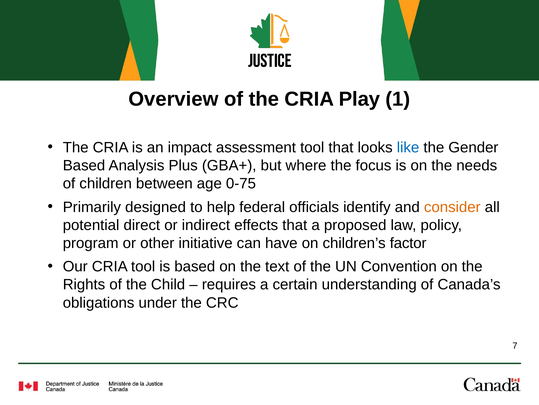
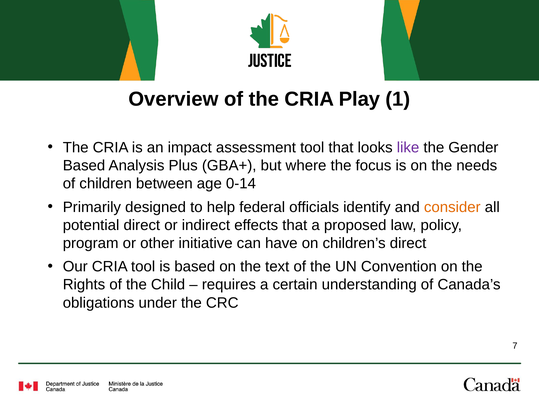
like colour: blue -> purple
0-75: 0-75 -> 0-14
children’s factor: factor -> direct
